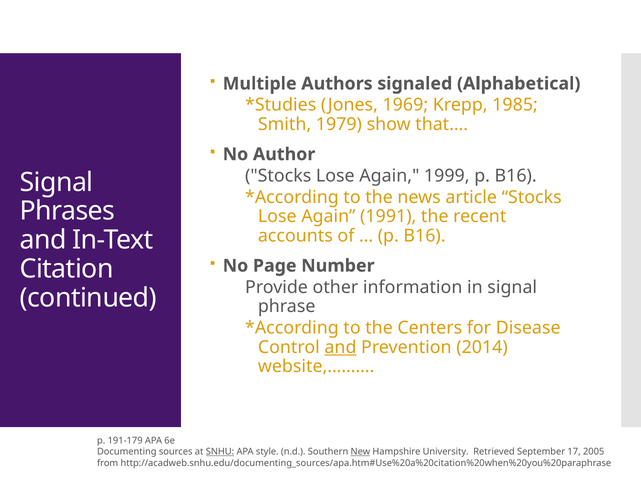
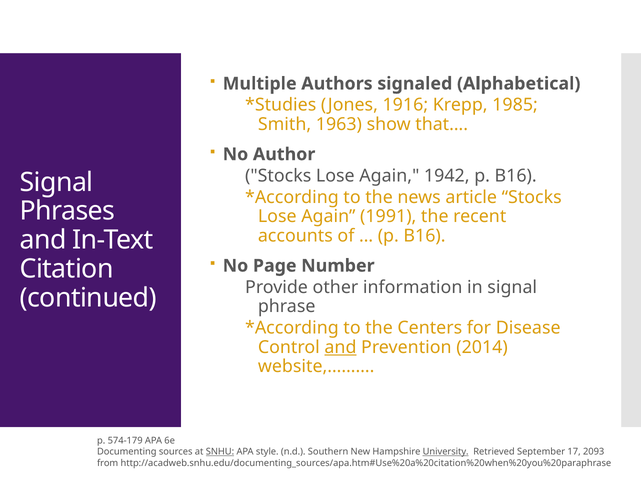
1969: 1969 -> 1916
1979: 1979 -> 1963
1999: 1999 -> 1942
191-179: 191-179 -> 574-179
New underline: present -> none
University underline: none -> present
2005: 2005 -> 2093
